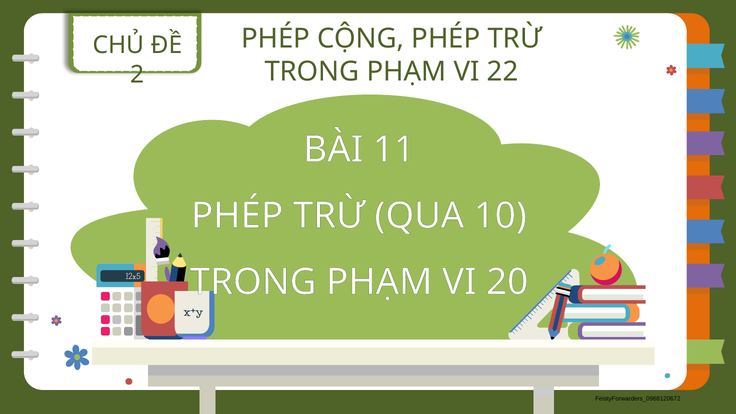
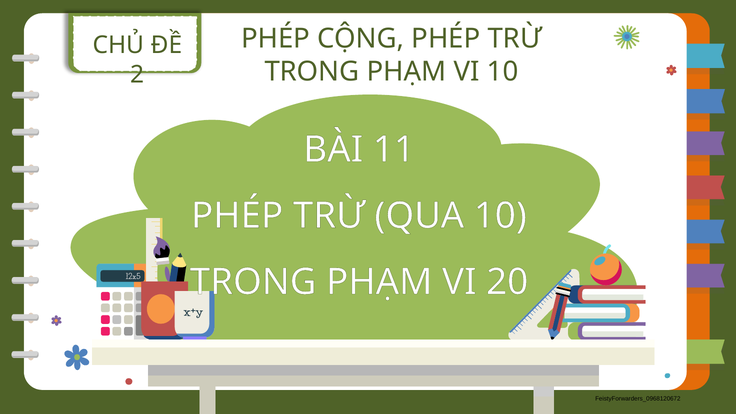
VI 22: 22 -> 10
